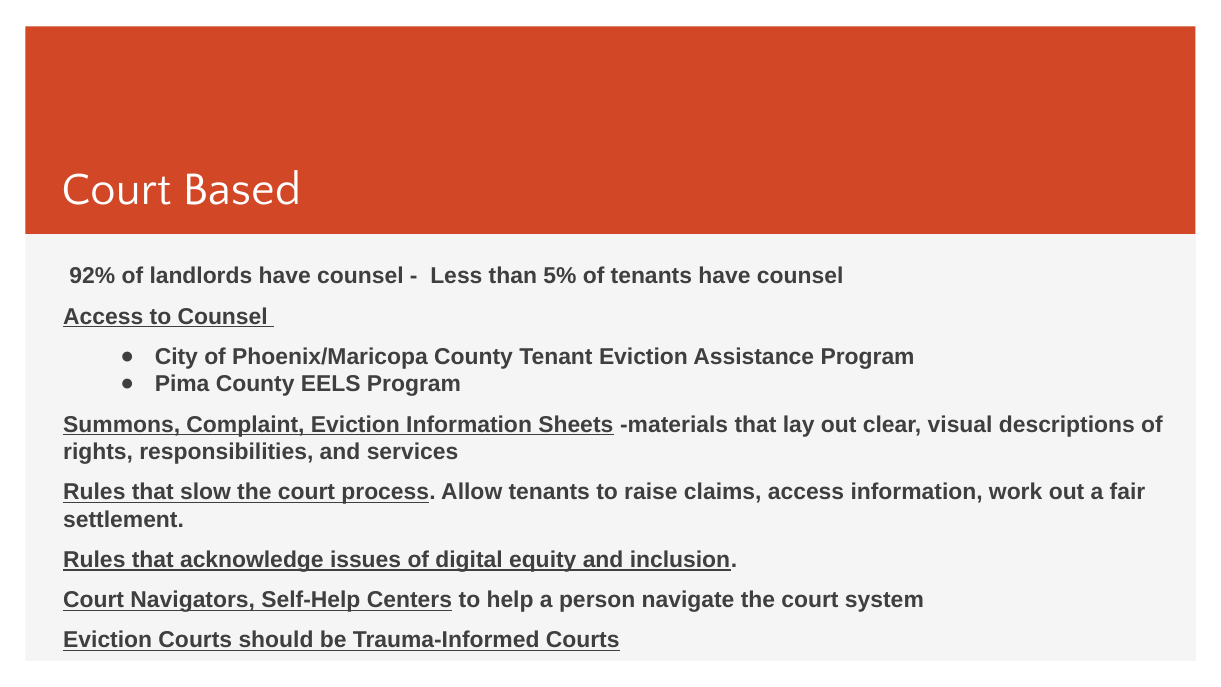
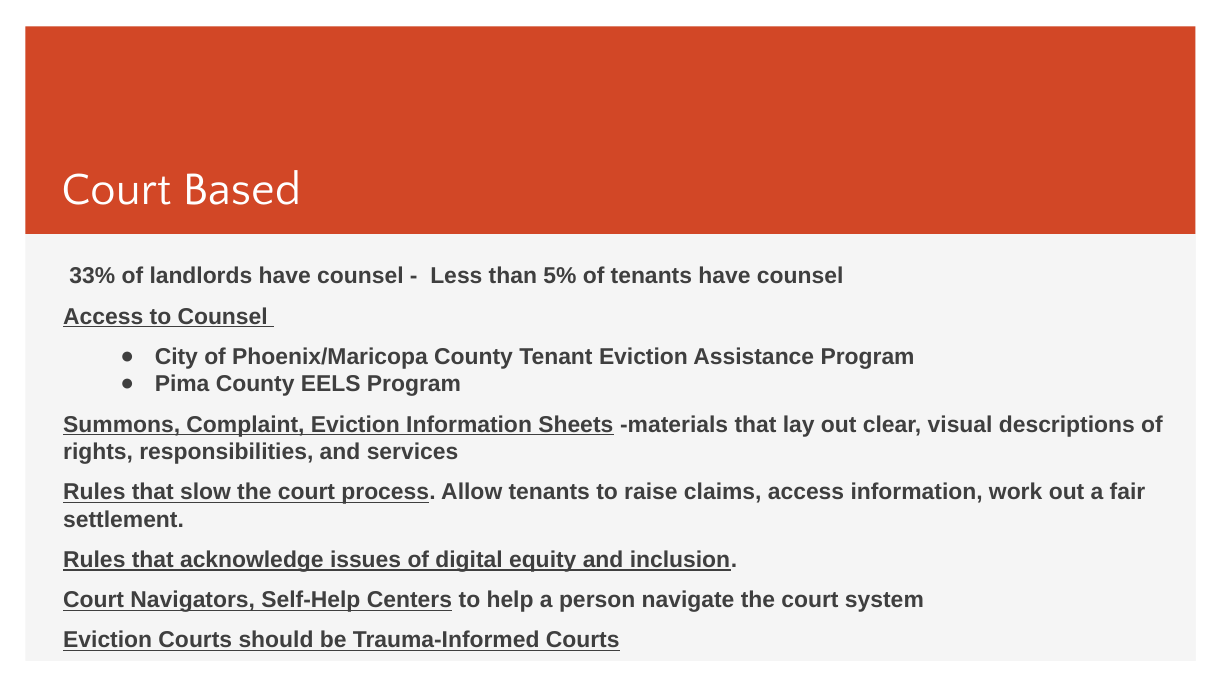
92%: 92% -> 33%
